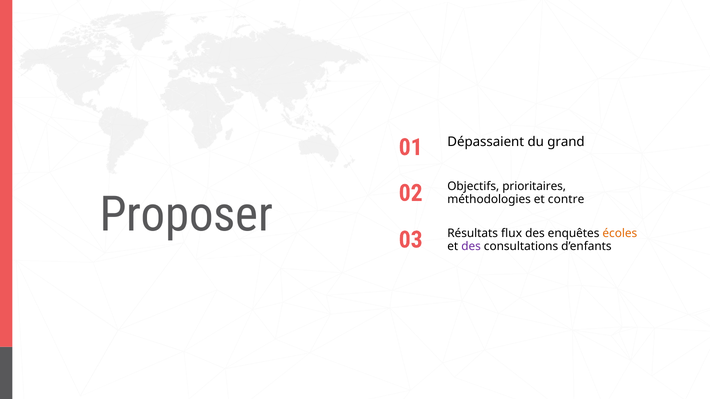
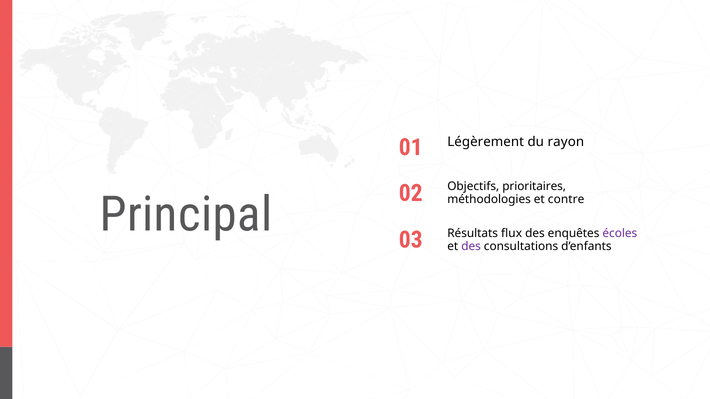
Dépassaient: Dépassaient -> Légèrement
grand: grand -> rayon
Proposer: Proposer -> Principal
écoles colour: orange -> purple
